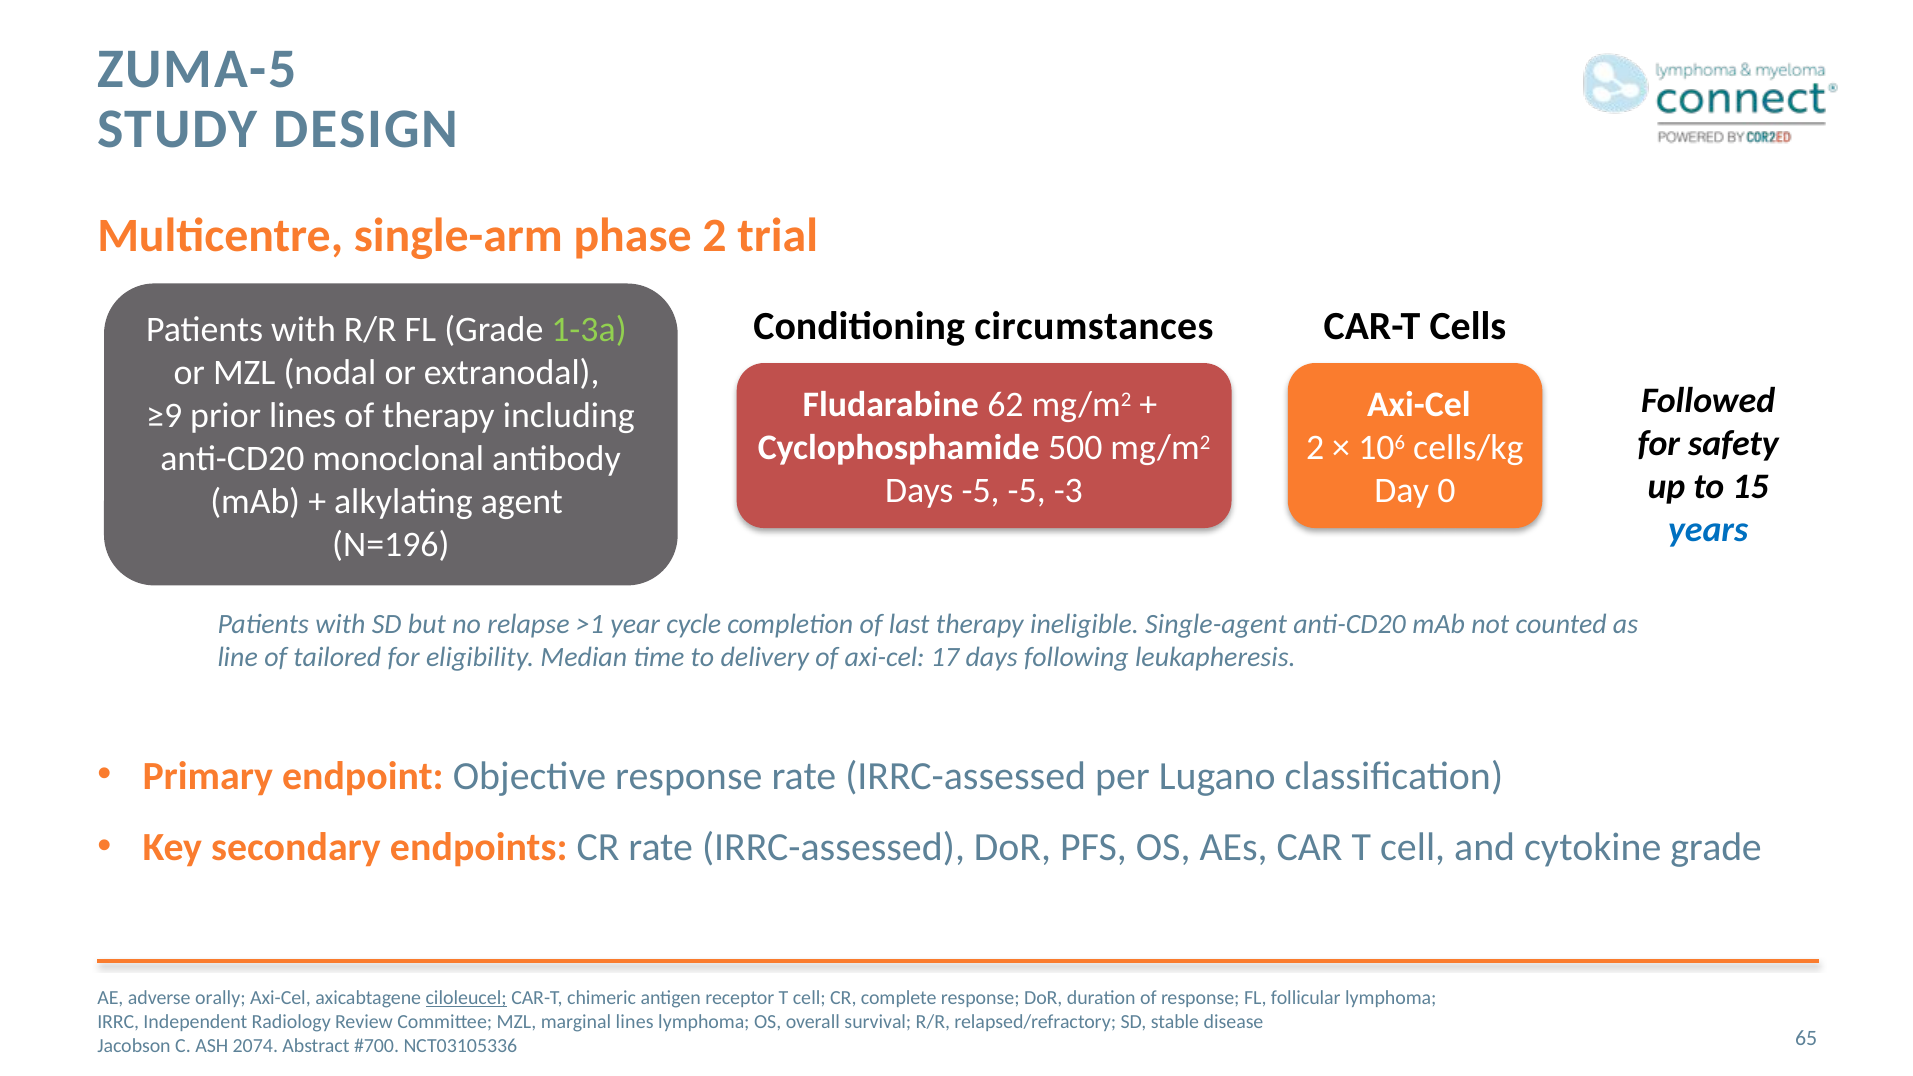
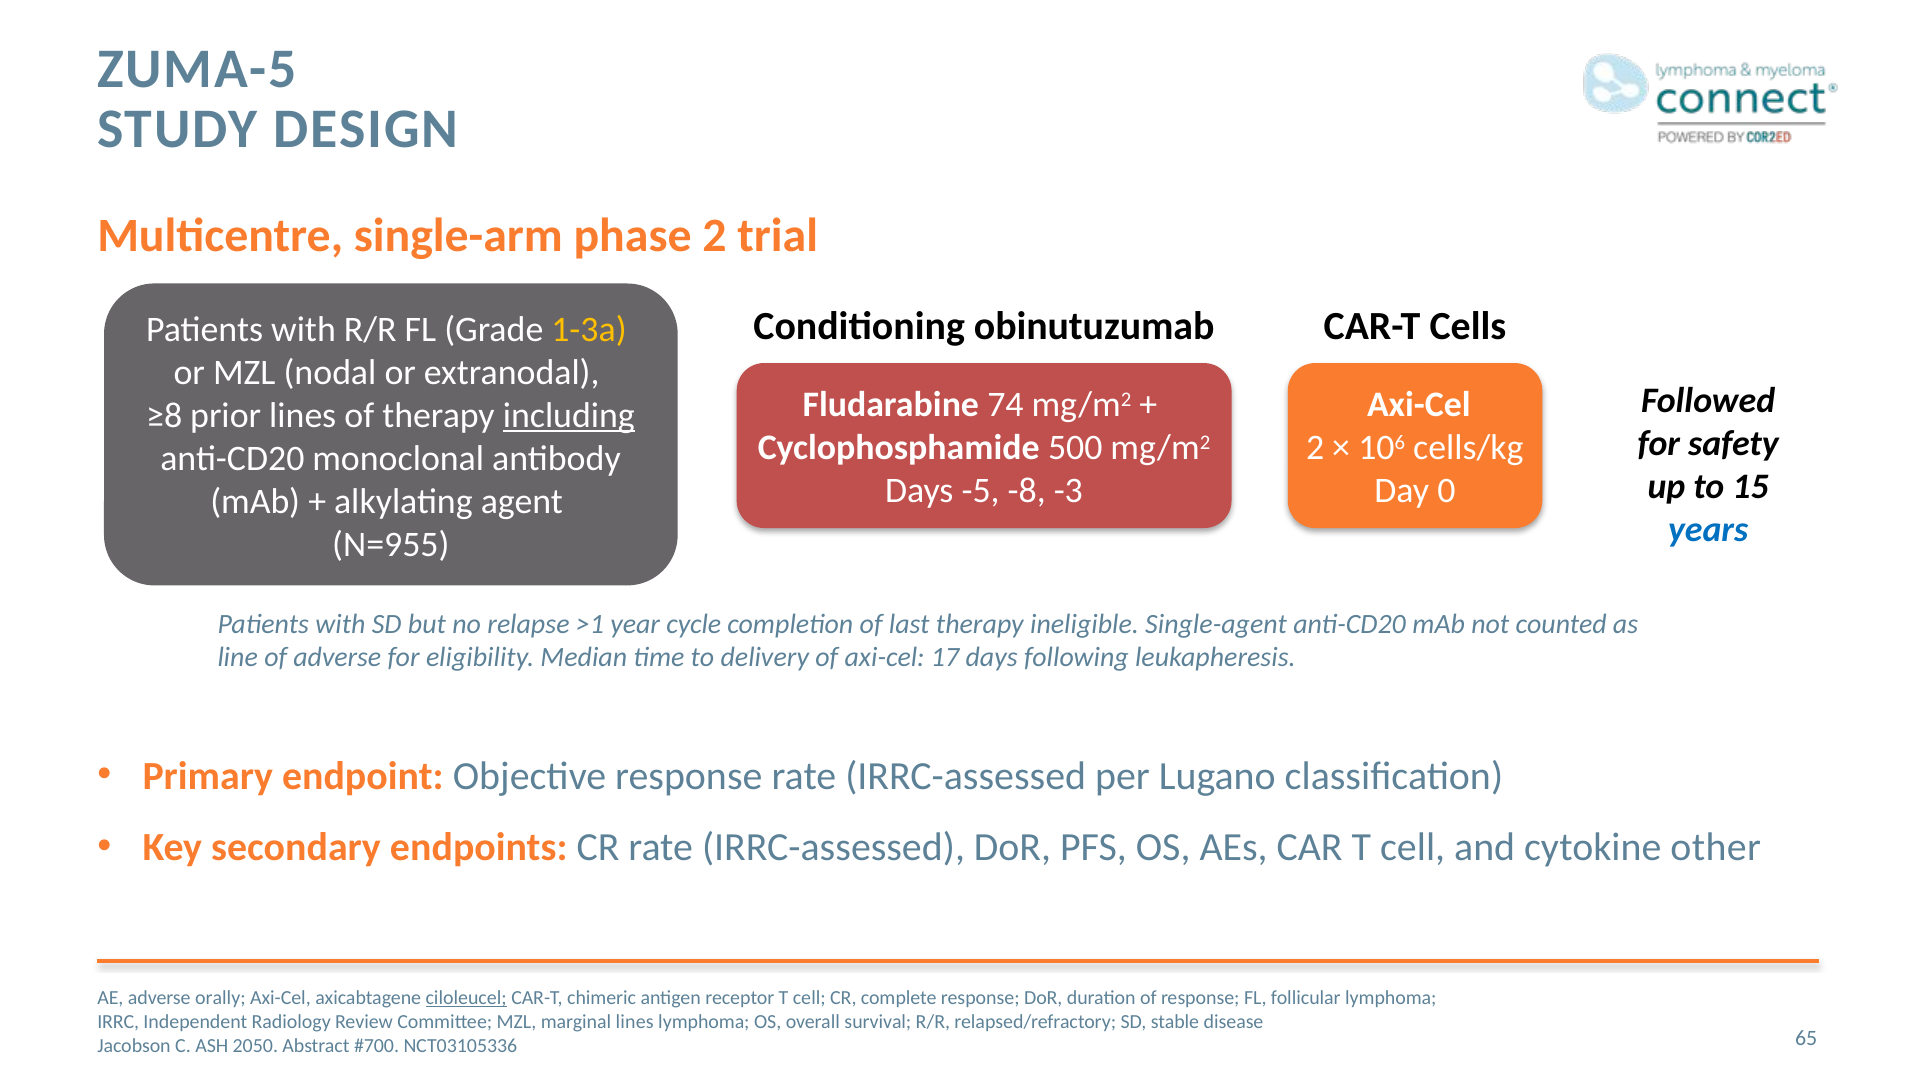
circumstances: circumstances -> obinutuzumab
1-3a colour: light green -> yellow
62: 62 -> 74
≥9: ≥9 -> ≥8
including underline: none -> present
-5 -5: -5 -> -8
N=196: N=196 -> N=955
of tailored: tailored -> adverse
cytokine grade: grade -> other
2074: 2074 -> 2050
